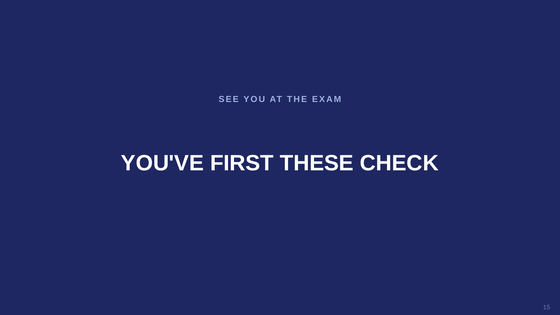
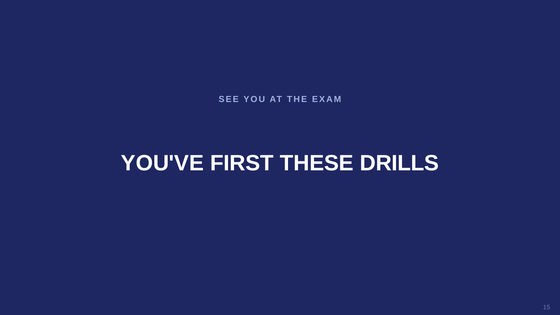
CHECK: CHECK -> DRILLS
